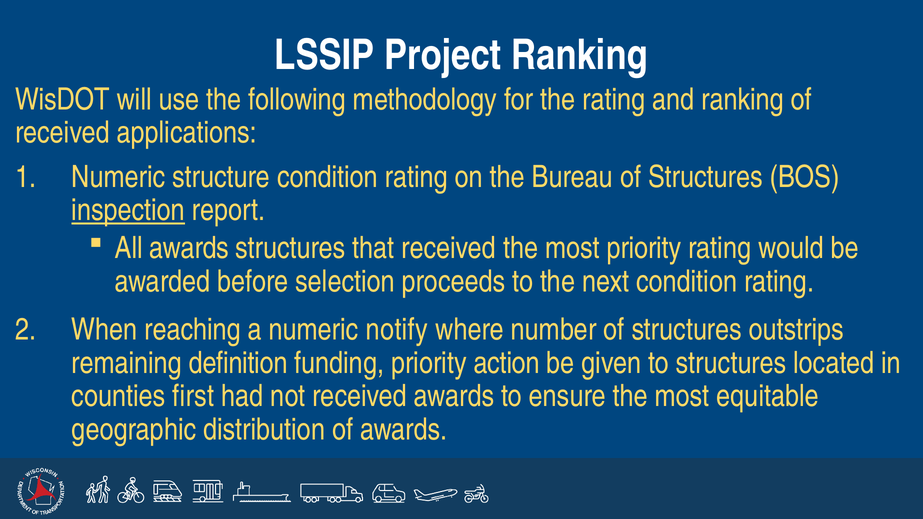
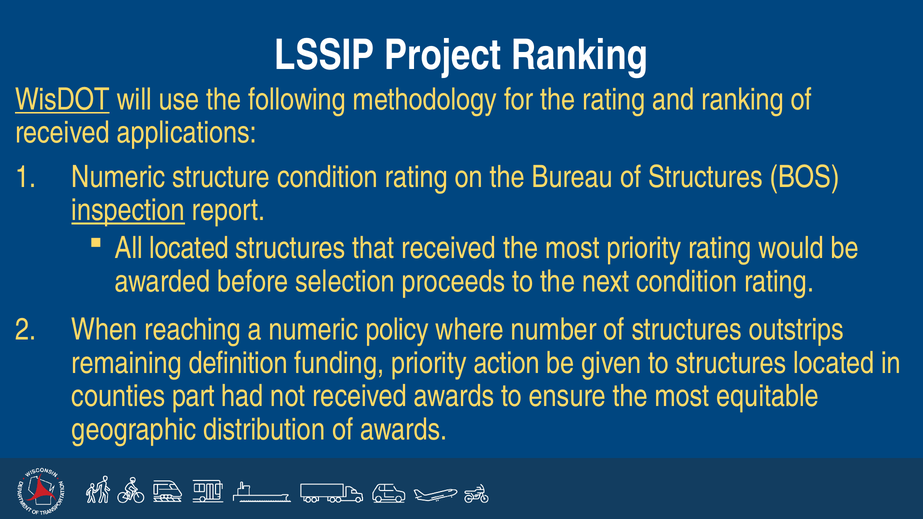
WisDOT underline: none -> present
All awards: awards -> located
notify: notify -> policy
first: first -> part
